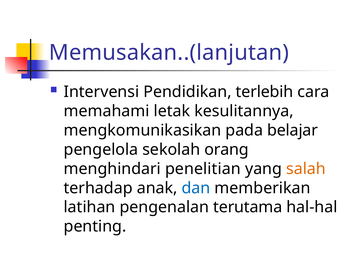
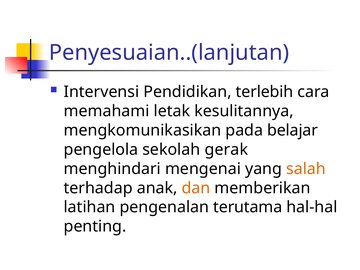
Memusakan..(lanjutan: Memusakan..(lanjutan -> Penyesuaian..(lanjutan
orang: orang -> gerak
penelitian: penelitian -> mengenai
dan colour: blue -> orange
